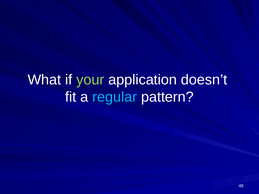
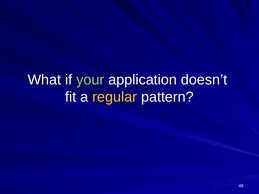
regular colour: light blue -> yellow
